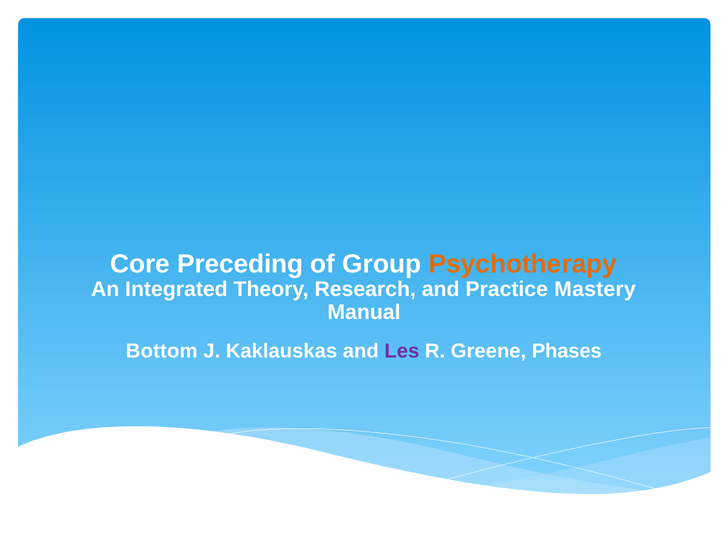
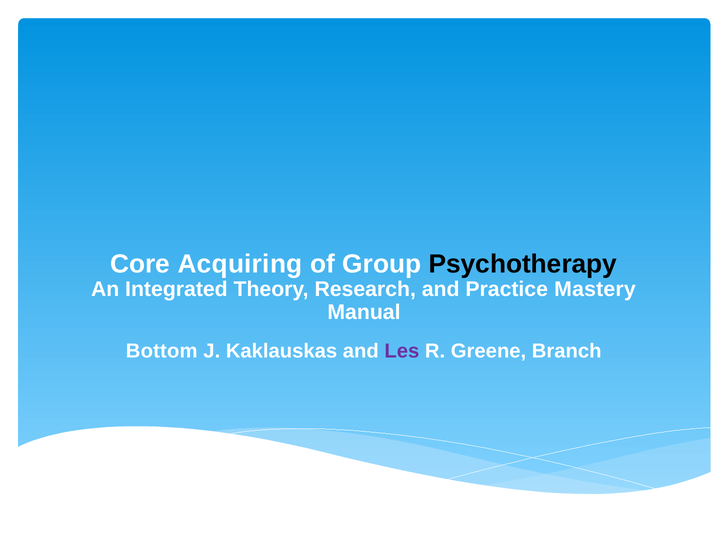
Preceding: Preceding -> Acquiring
Psychotherapy colour: orange -> black
Phases: Phases -> Branch
